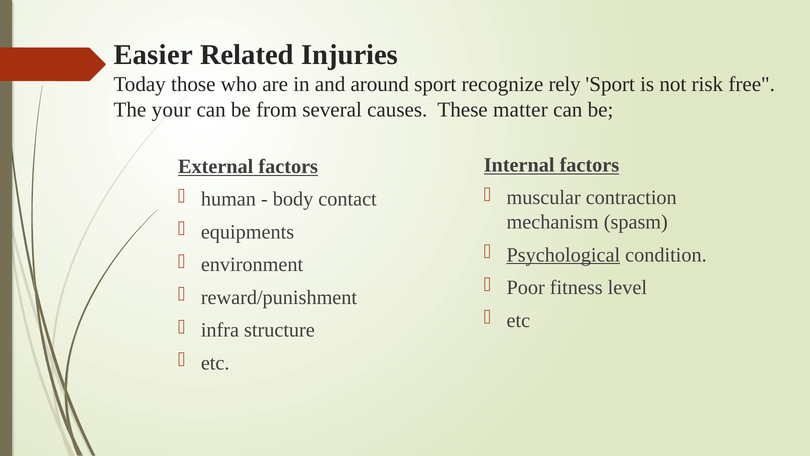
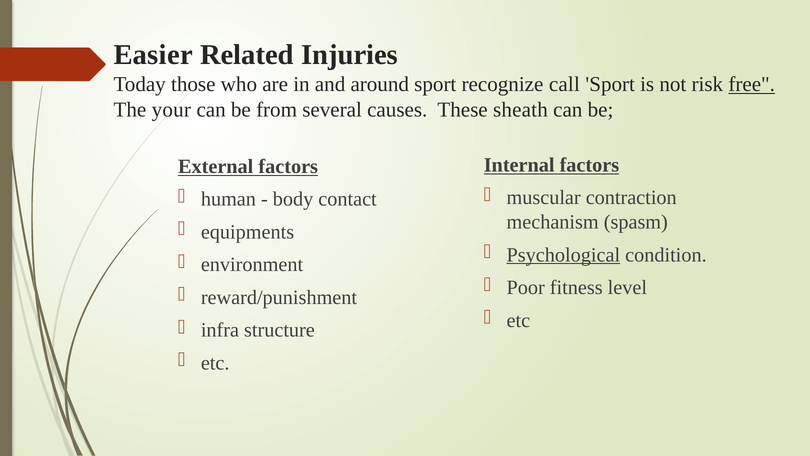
rely: rely -> call
free underline: none -> present
matter: matter -> sheath
